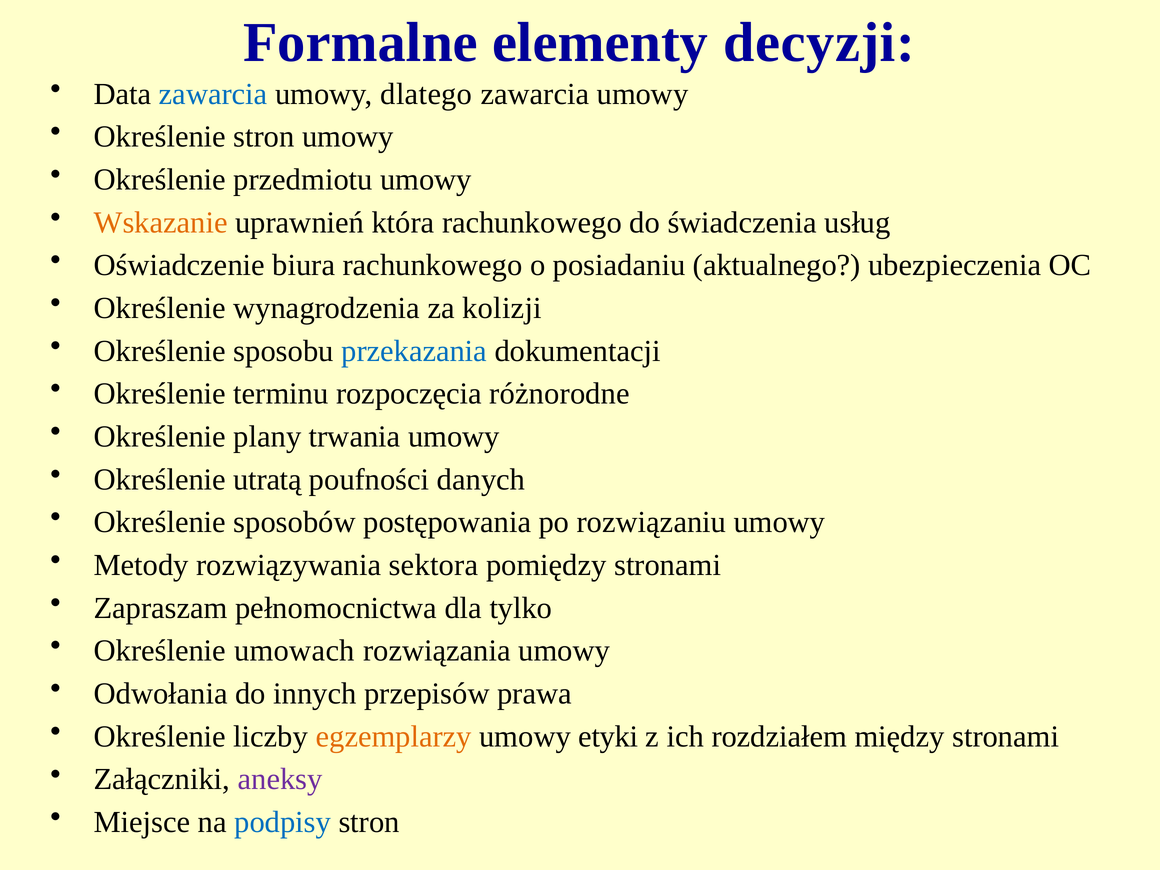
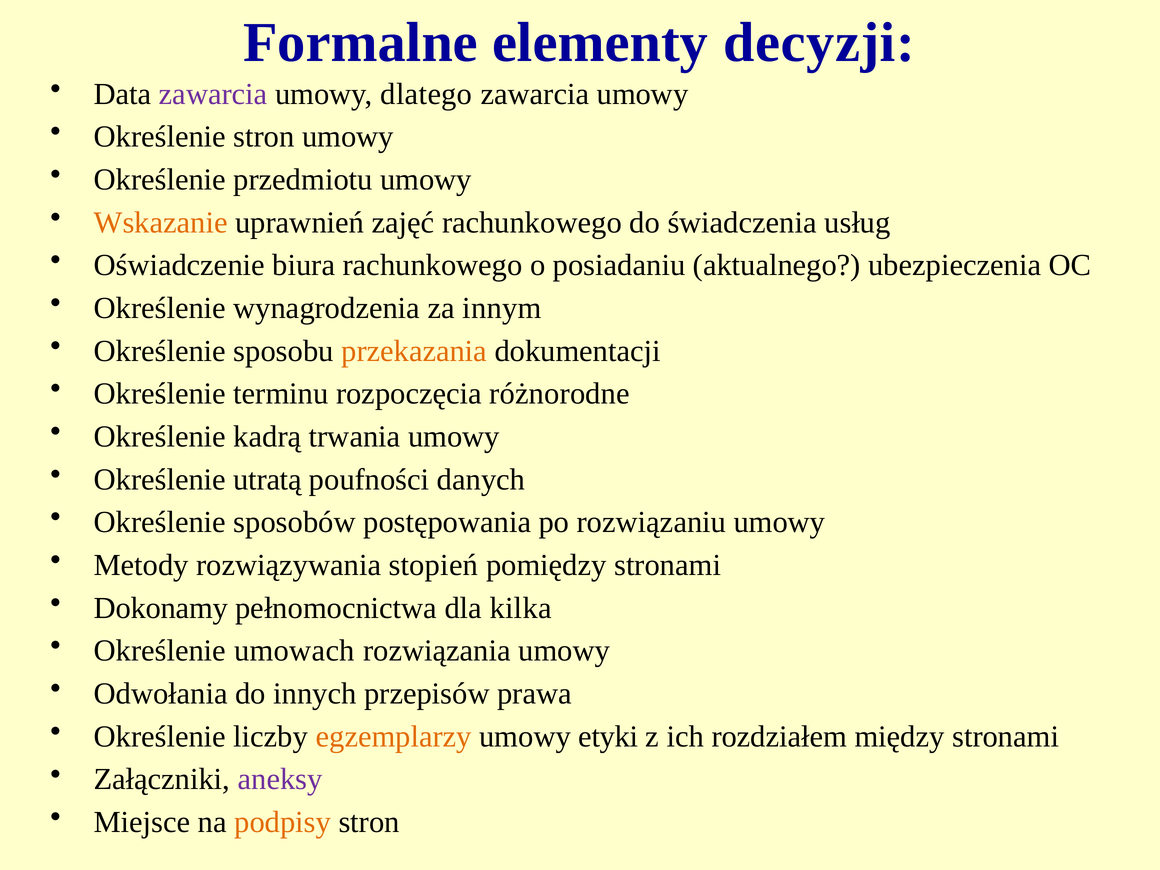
zawarcia at (213, 94) colour: blue -> purple
która: która -> zajęć
kolizji: kolizji -> innym
przekazania colour: blue -> orange
plany: plany -> kadrą
sektora: sektora -> stopień
Zapraszam: Zapraszam -> Dokonamy
tylko: tylko -> kilka
podpisy colour: blue -> orange
